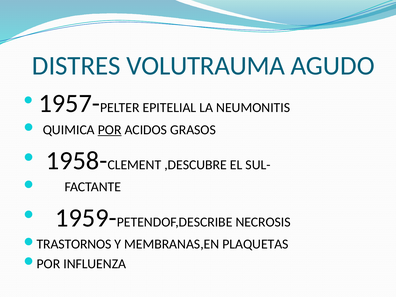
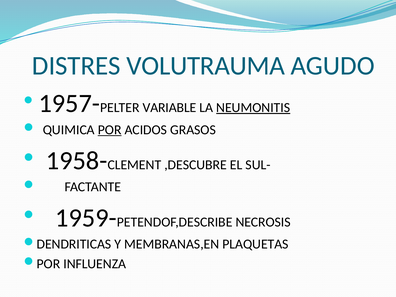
EPITELIAL: EPITELIAL -> VARIABLE
NEUMONITIS underline: none -> present
TRASTORNOS: TRASTORNOS -> DENDRITICAS
